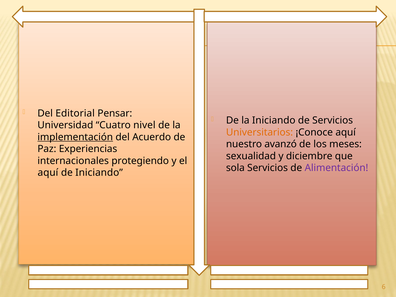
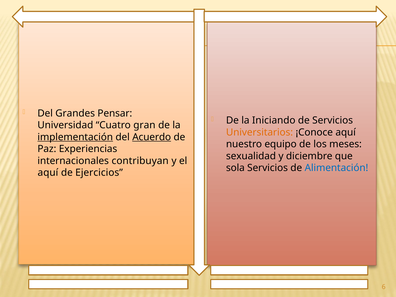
Editorial: Editorial -> Grandes
nivel: nivel -> gran
Acuerdo underline: none -> present
avanzó: avanzó -> equipo
protegiendo: protegiendo -> contribuyan
Alimentación colour: purple -> blue
de Iniciando: Iniciando -> Ejercicios
